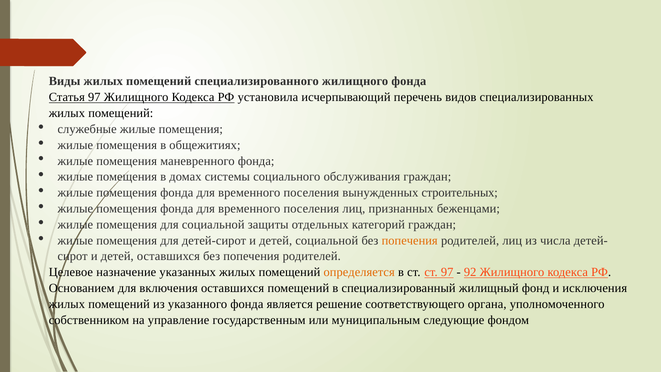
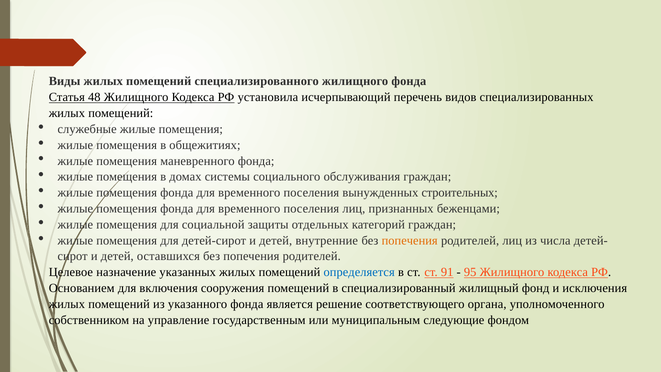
Статья 97: 97 -> 48
детей социальной: социальной -> внутренние
определяется colour: orange -> blue
ст 97: 97 -> 91
92: 92 -> 95
включения оставшихся: оставшихся -> сооружения
